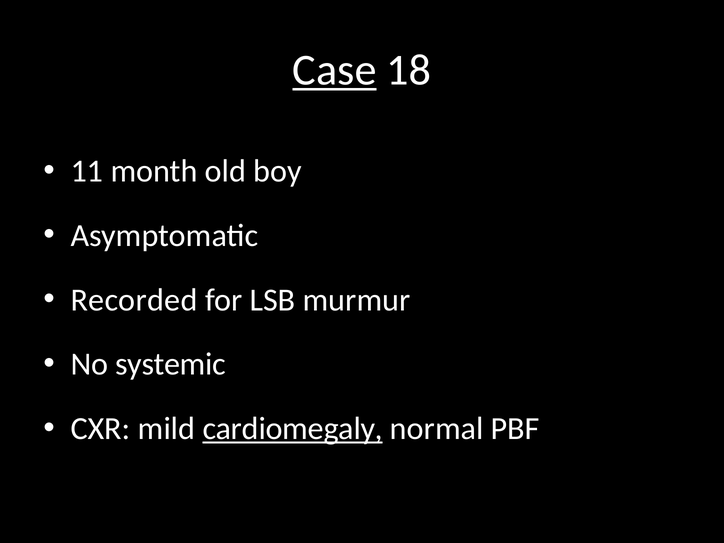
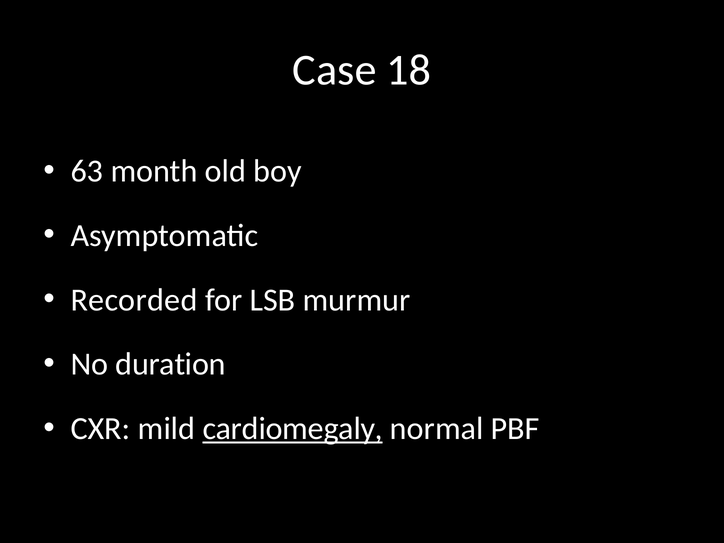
Case underline: present -> none
11: 11 -> 63
systemic: systemic -> duration
